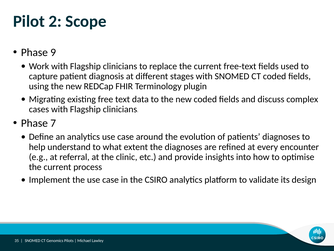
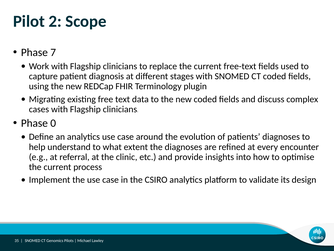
9: 9 -> 7
7: 7 -> 0
